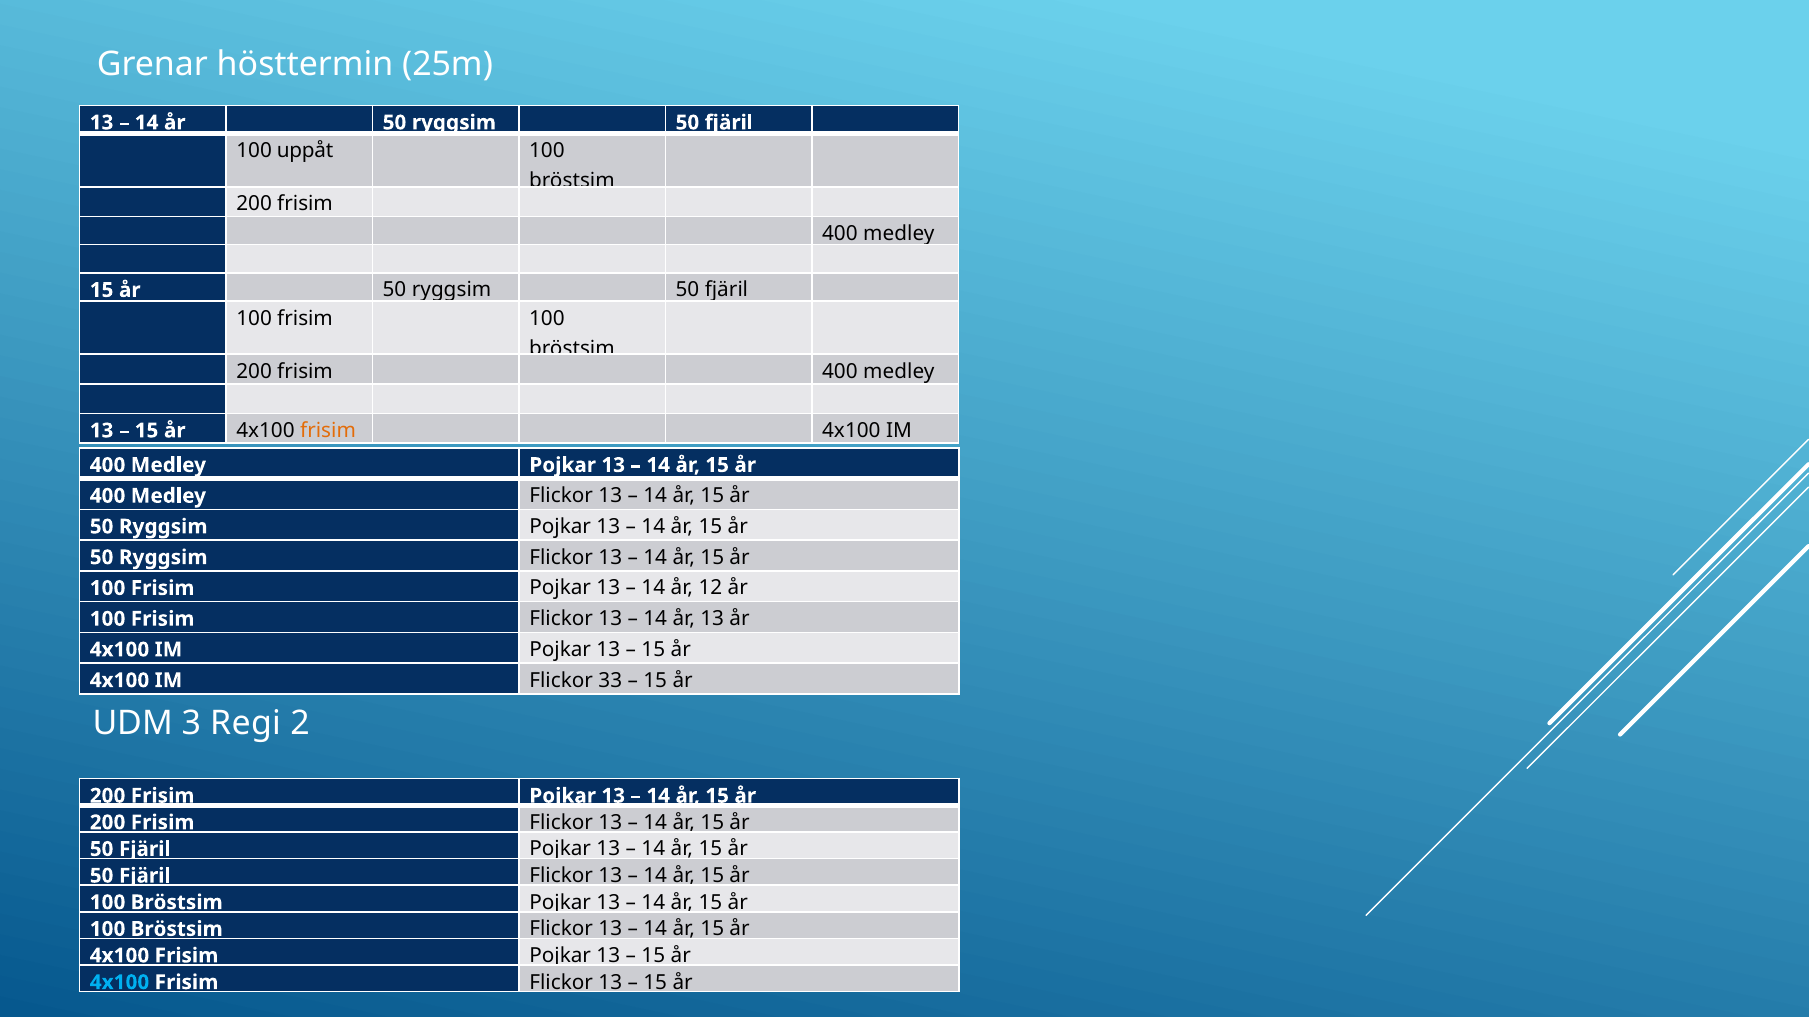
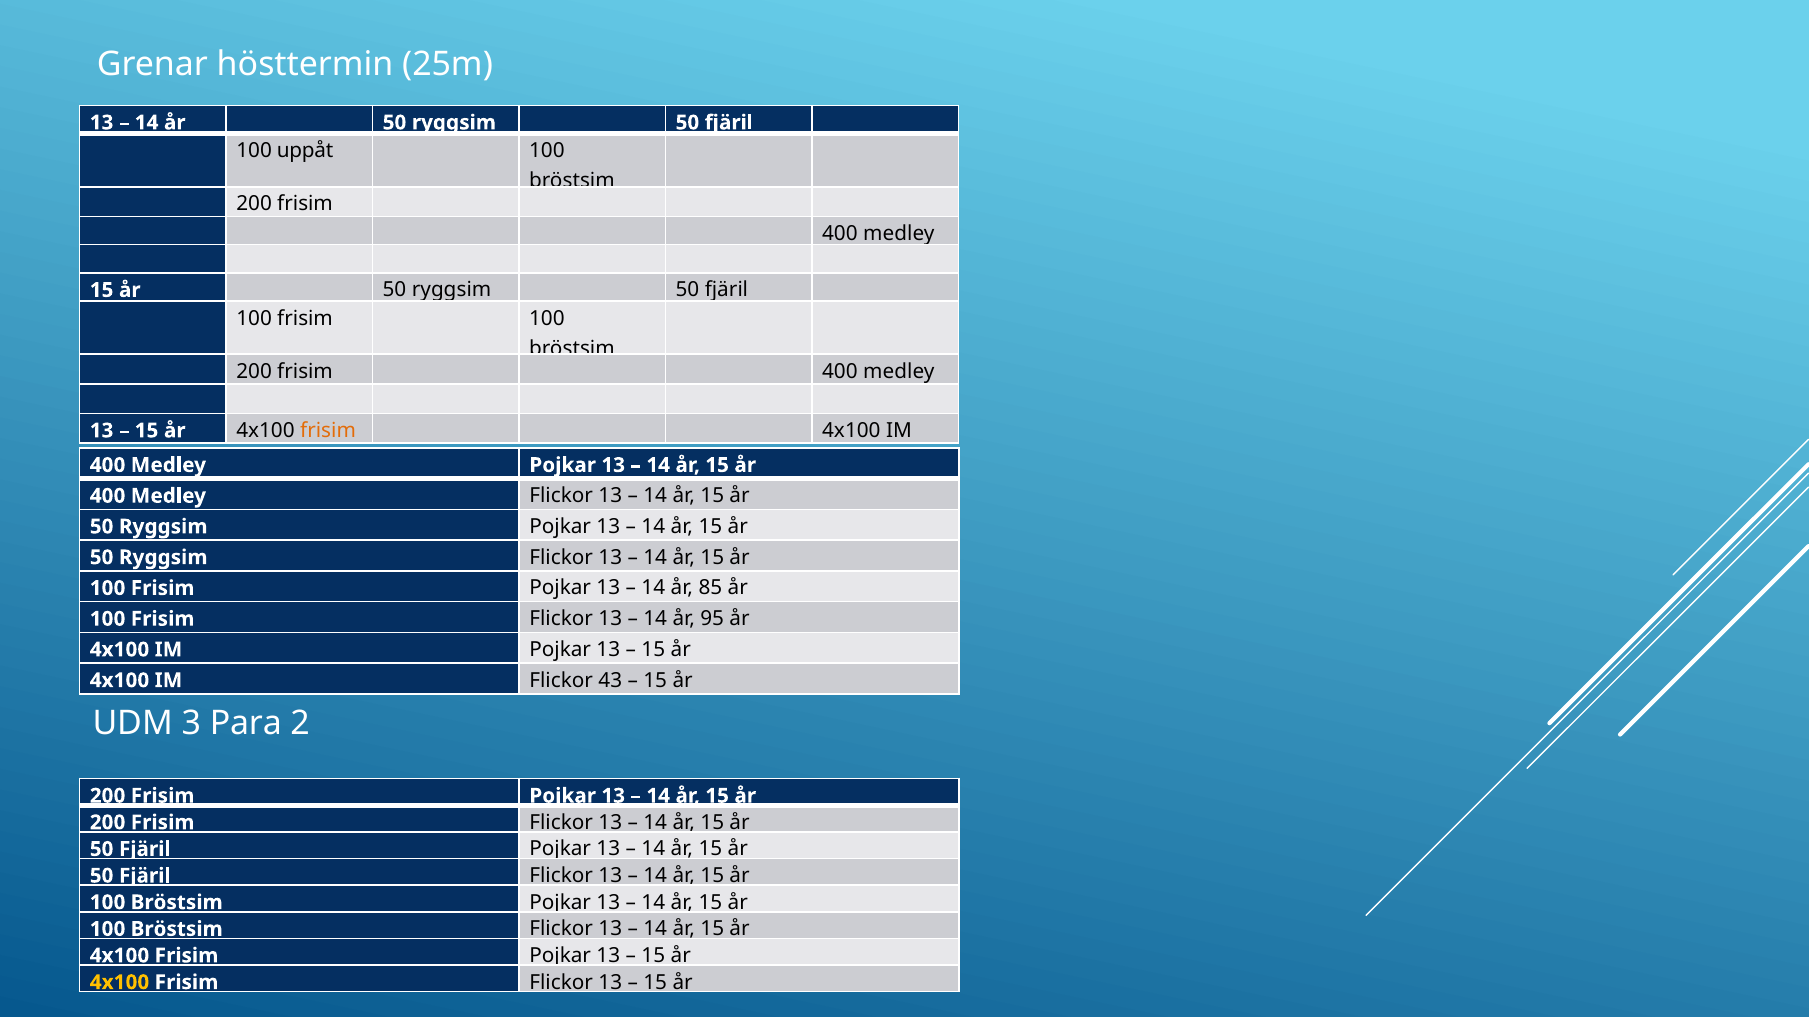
12: 12 -> 85
år 13: 13 -> 95
33: 33 -> 43
Regi: Regi -> Para
4x100 at (120, 983) colour: light blue -> yellow
